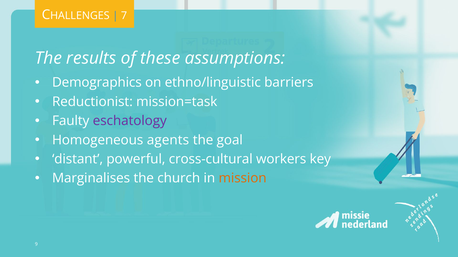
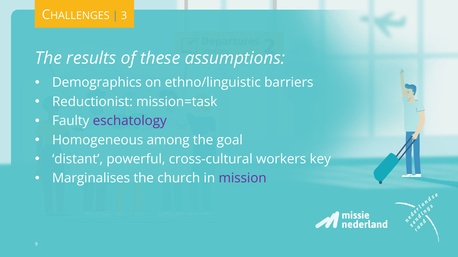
7: 7 -> 3
agents: agents -> among
mission colour: orange -> purple
